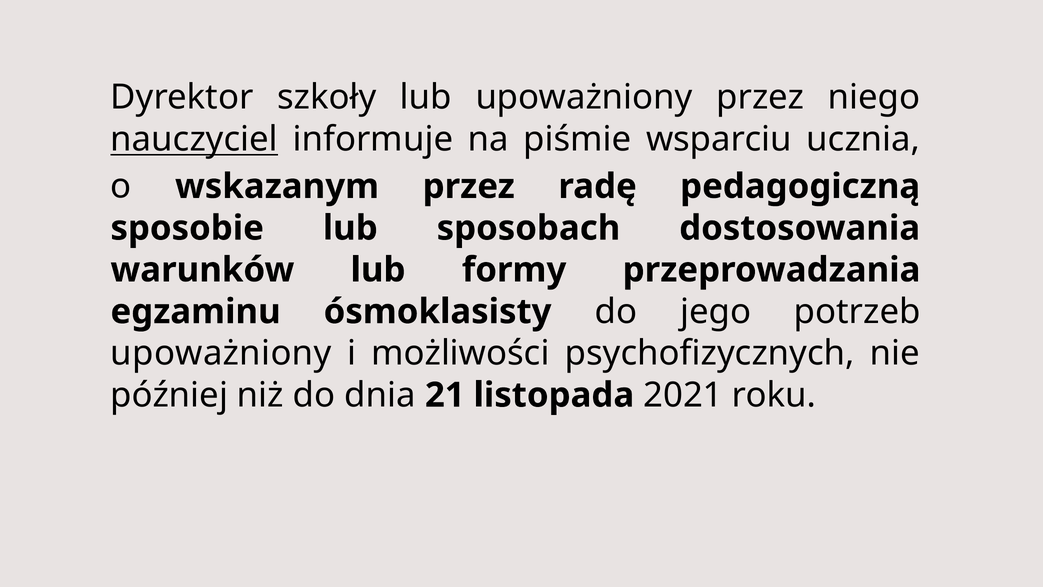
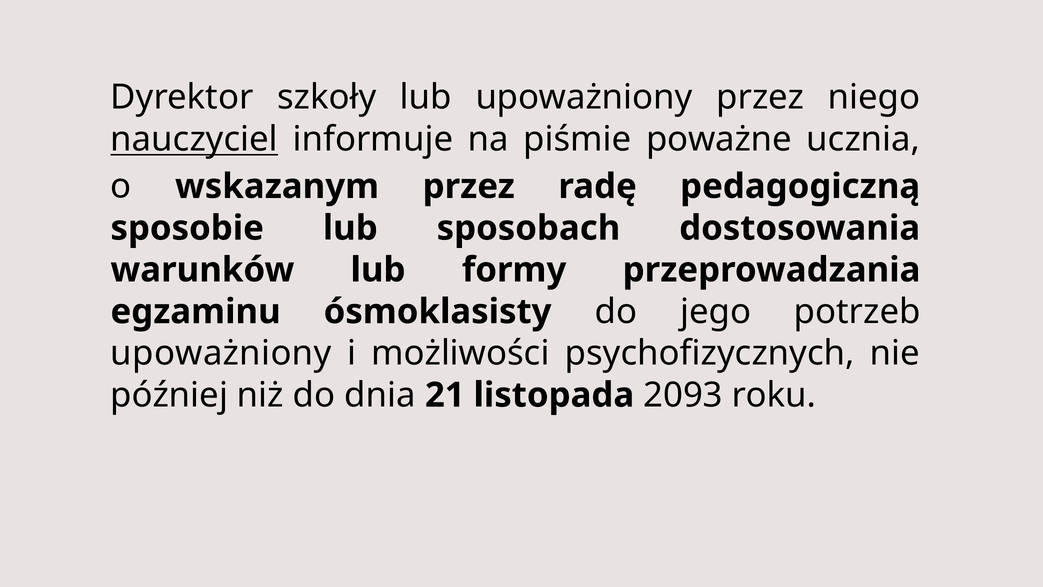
wsparciu: wsparciu -> poważne
2021: 2021 -> 2093
